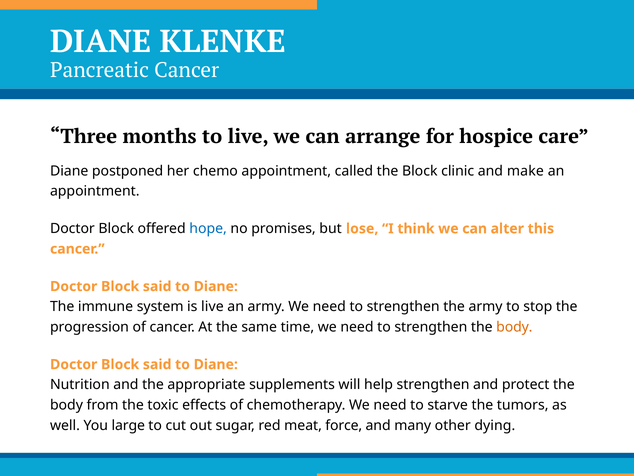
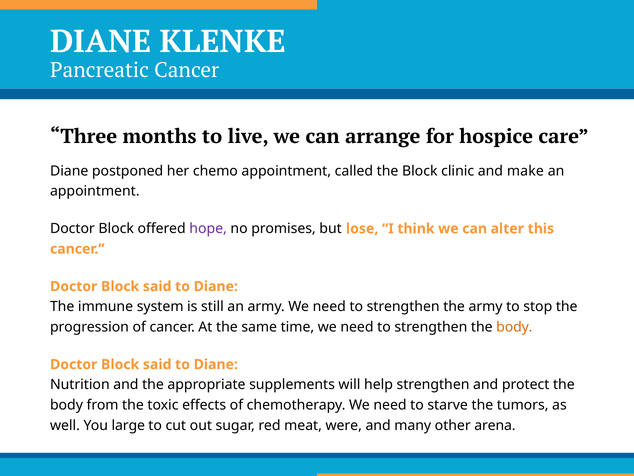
hope colour: blue -> purple
is live: live -> still
force: force -> were
dying: dying -> arena
